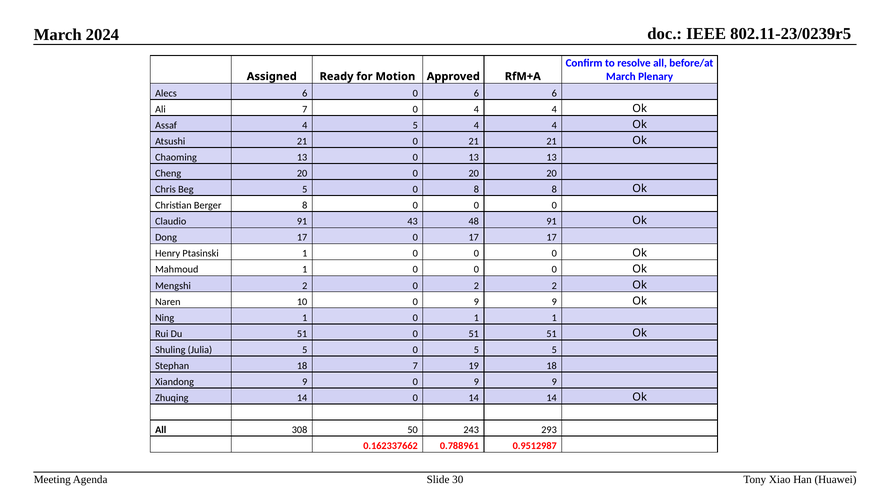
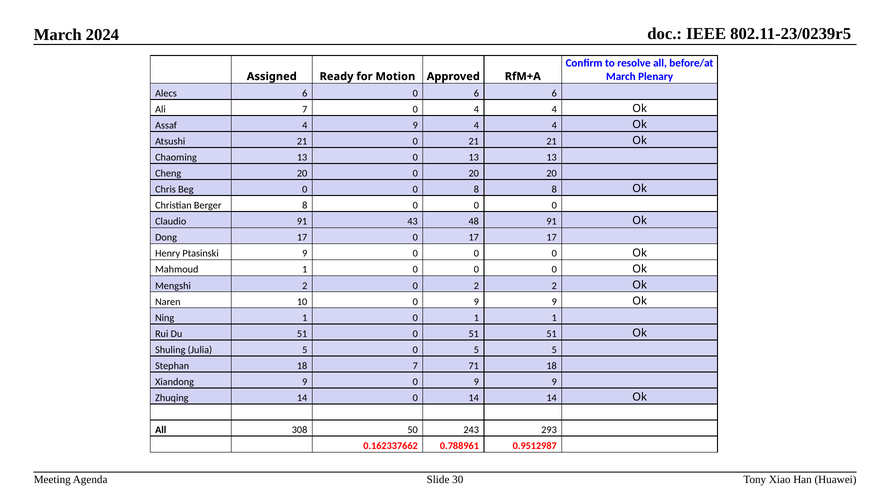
4 5: 5 -> 9
Beg 5: 5 -> 0
Ptasinski 1: 1 -> 9
19: 19 -> 71
